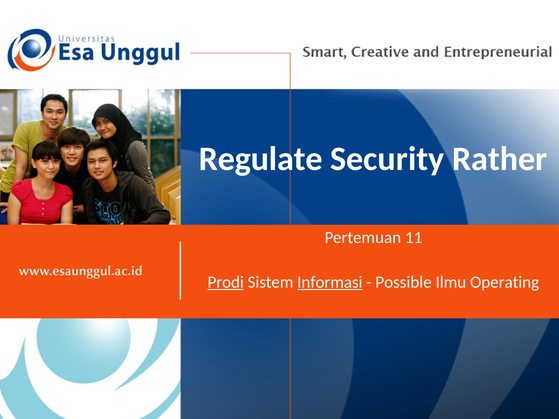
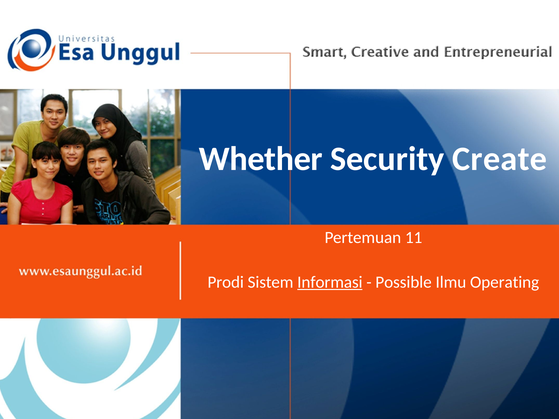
Regulate: Regulate -> Whether
Rather: Rather -> Create
Prodi underline: present -> none
